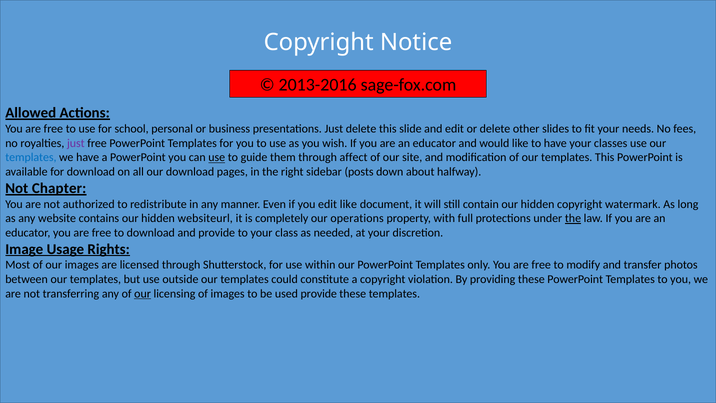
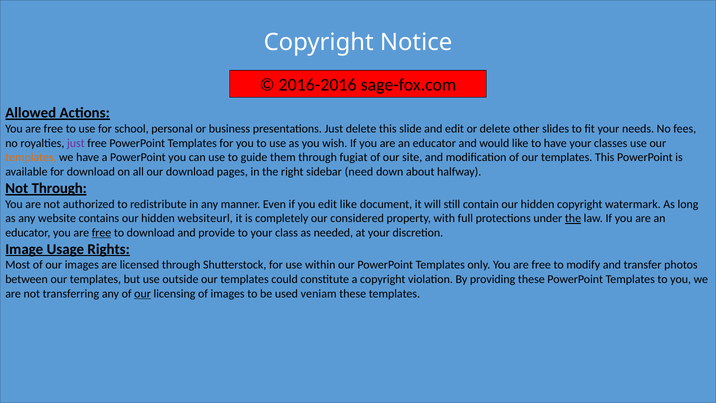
2013-2016: 2013-2016 -> 2016-2016
templates at (31, 157) colour: blue -> orange
use at (217, 157) underline: present -> none
affect: affect -> fugiat
posts: posts -> need
Not Chapter: Chapter -> Through
operations: operations -> considered
free at (102, 233) underline: none -> present
used provide: provide -> veniam
